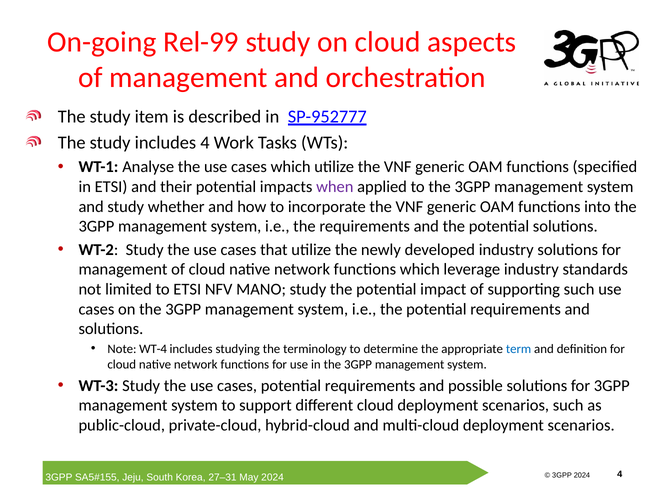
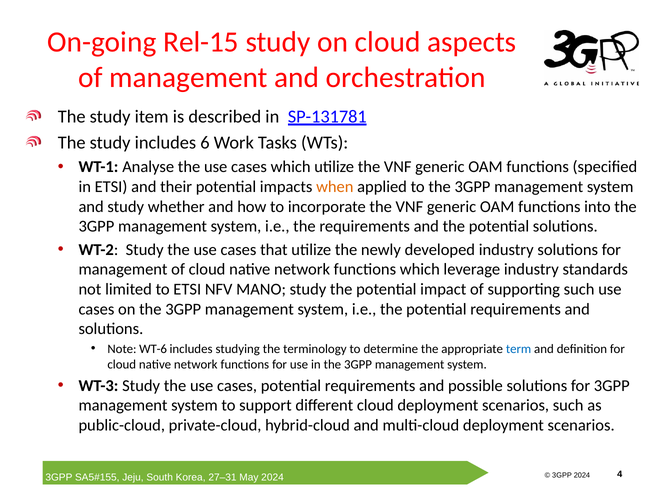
Rel-99: Rel-99 -> Rel-15
SP-952777: SP-952777 -> SP-131781
includes 4: 4 -> 6
when colour: purple -> orange
WT-4: WT-4 -> WT-6
